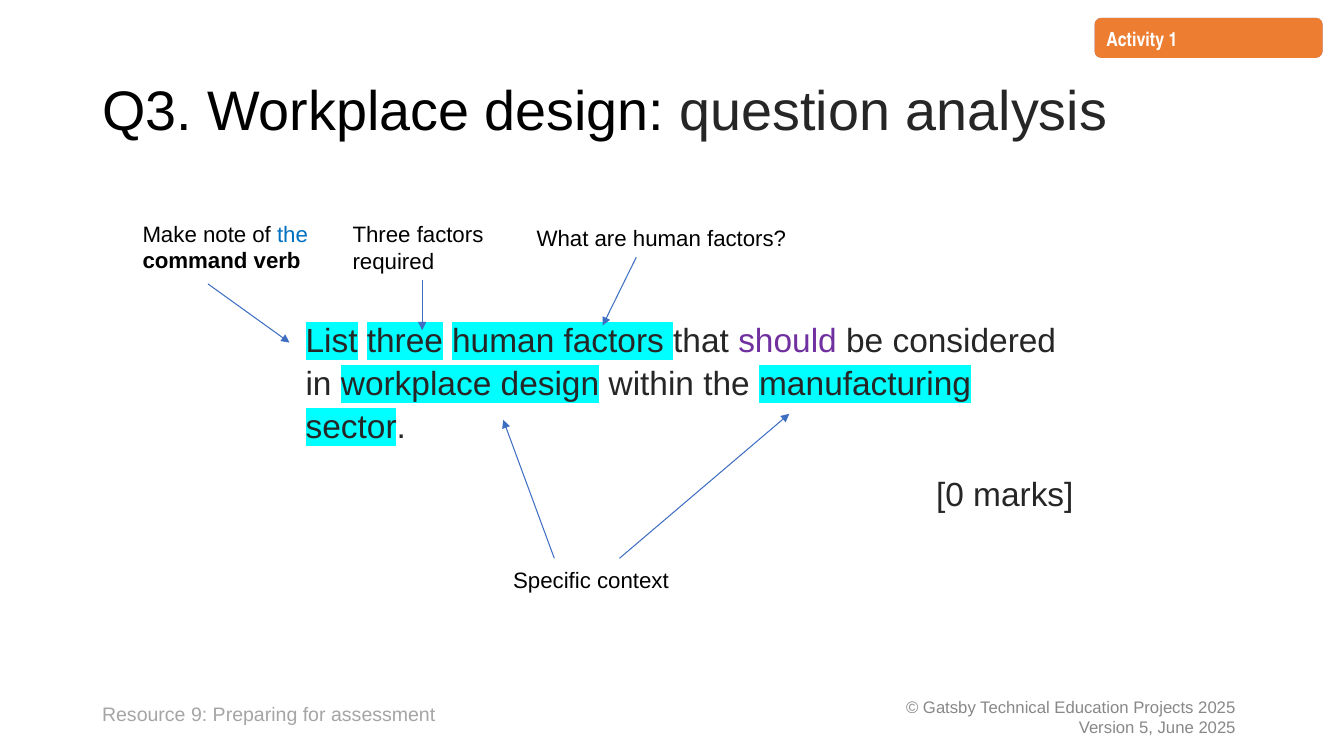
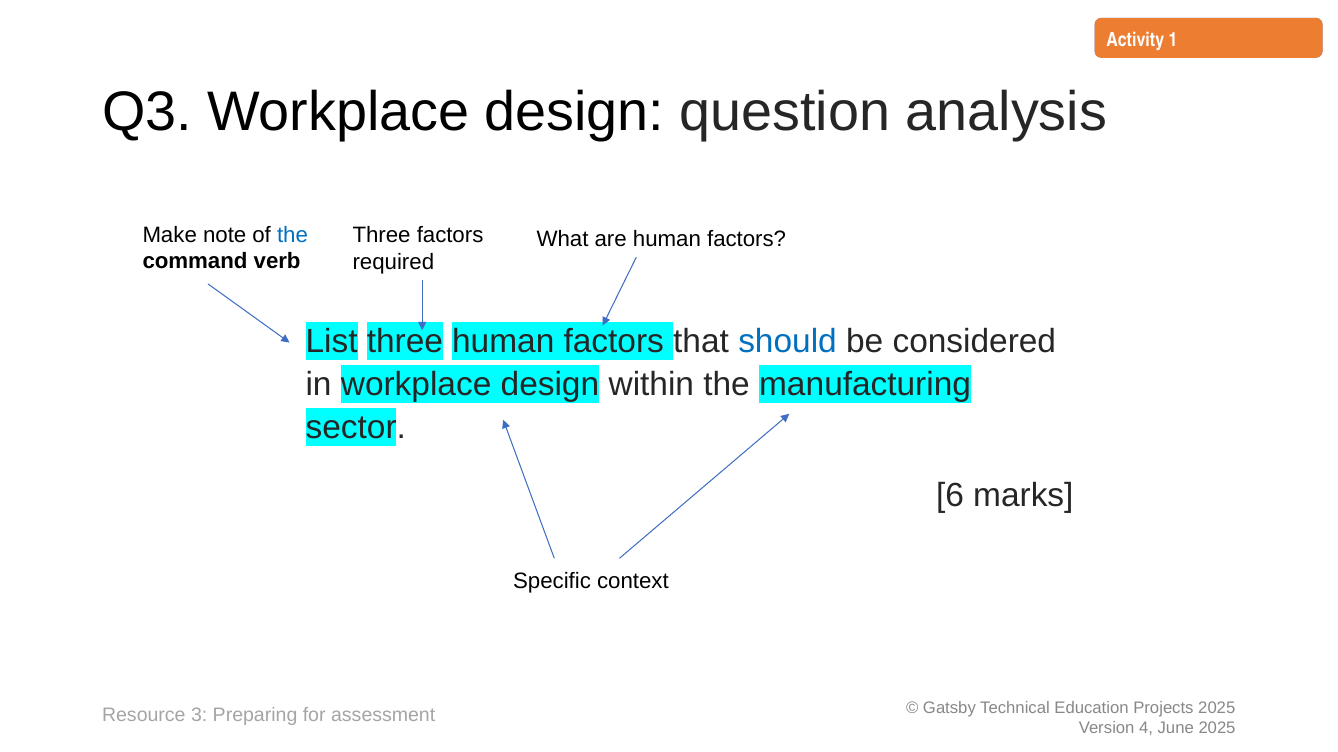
should colour: purple -> blue
0: 0 -> 6
9: 9 -> 3
5: 5 -> 4
